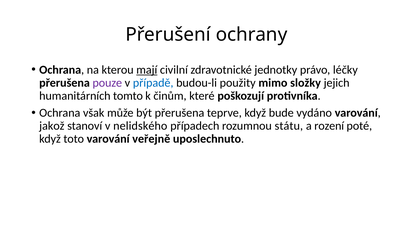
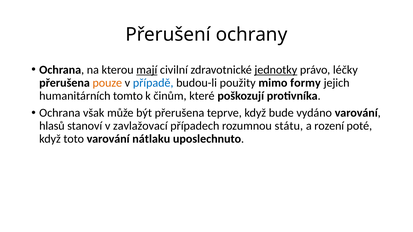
jednotky underline: none -> present
pouze colour: purple -> orange
složky: složky -> formy
jakož: jakož -> hlasů
nelidského: nelidského -> zavlažovací
veřejně: veřejně -> nátlaku
